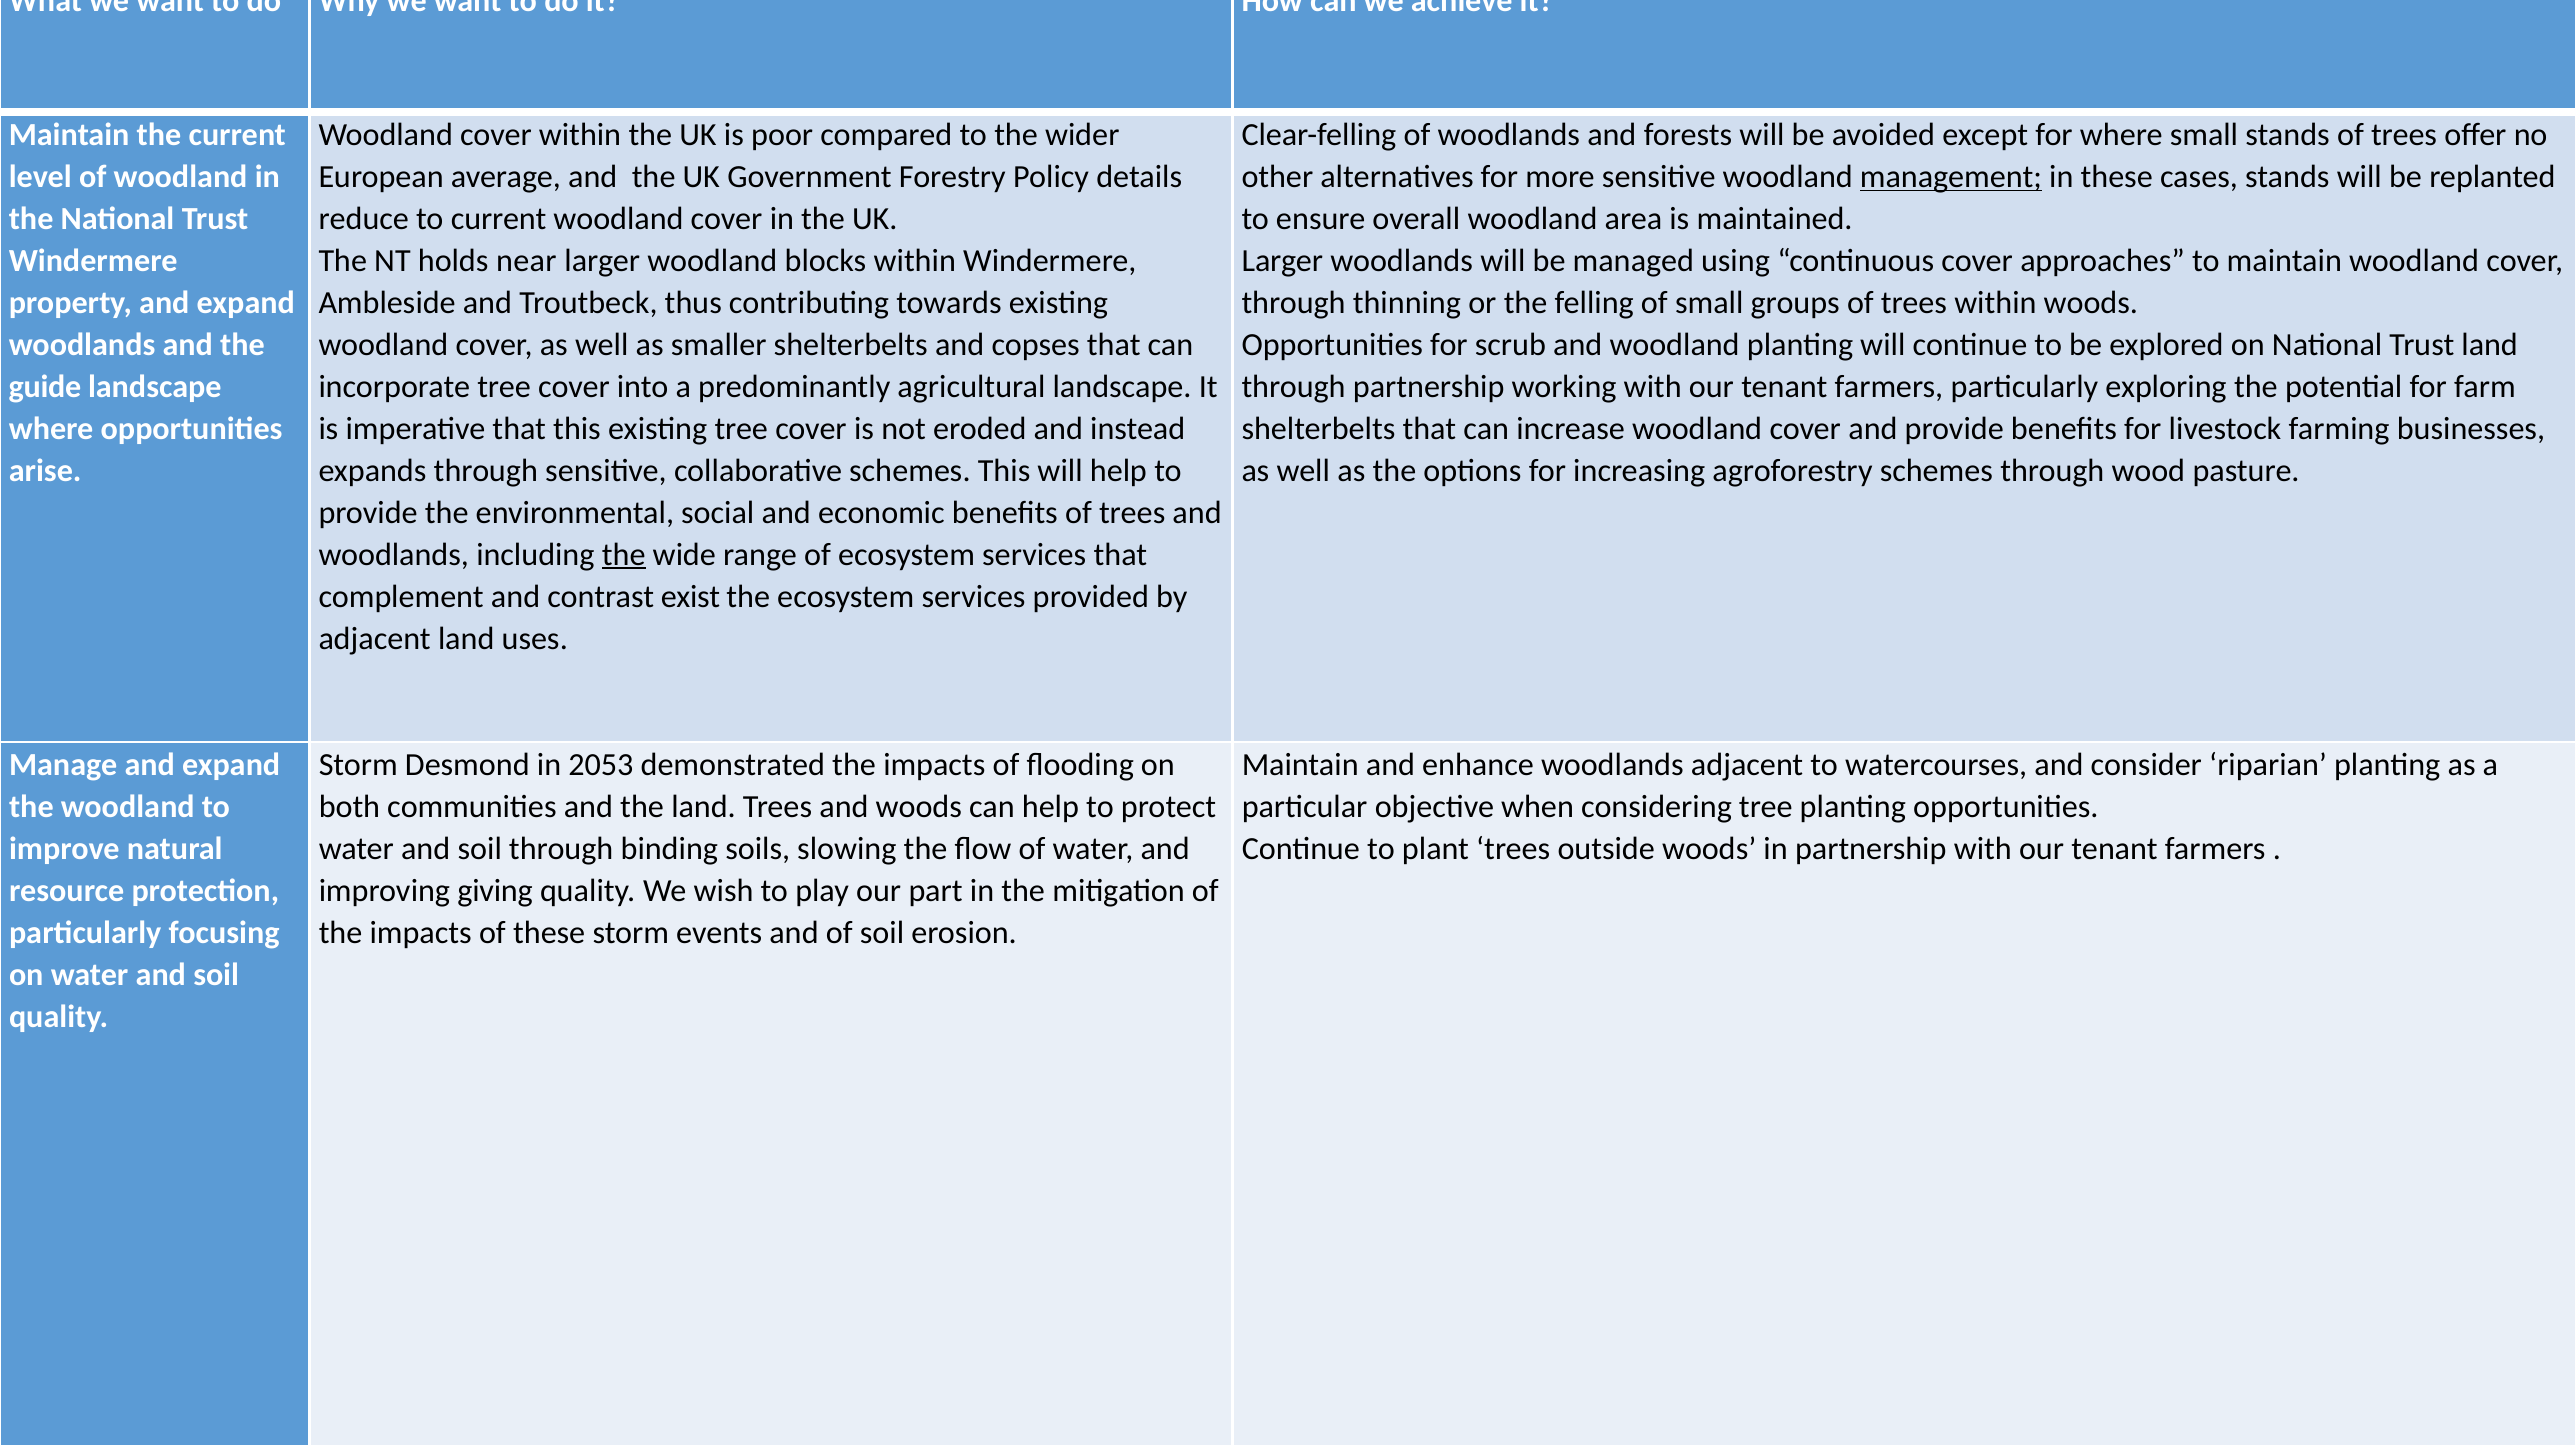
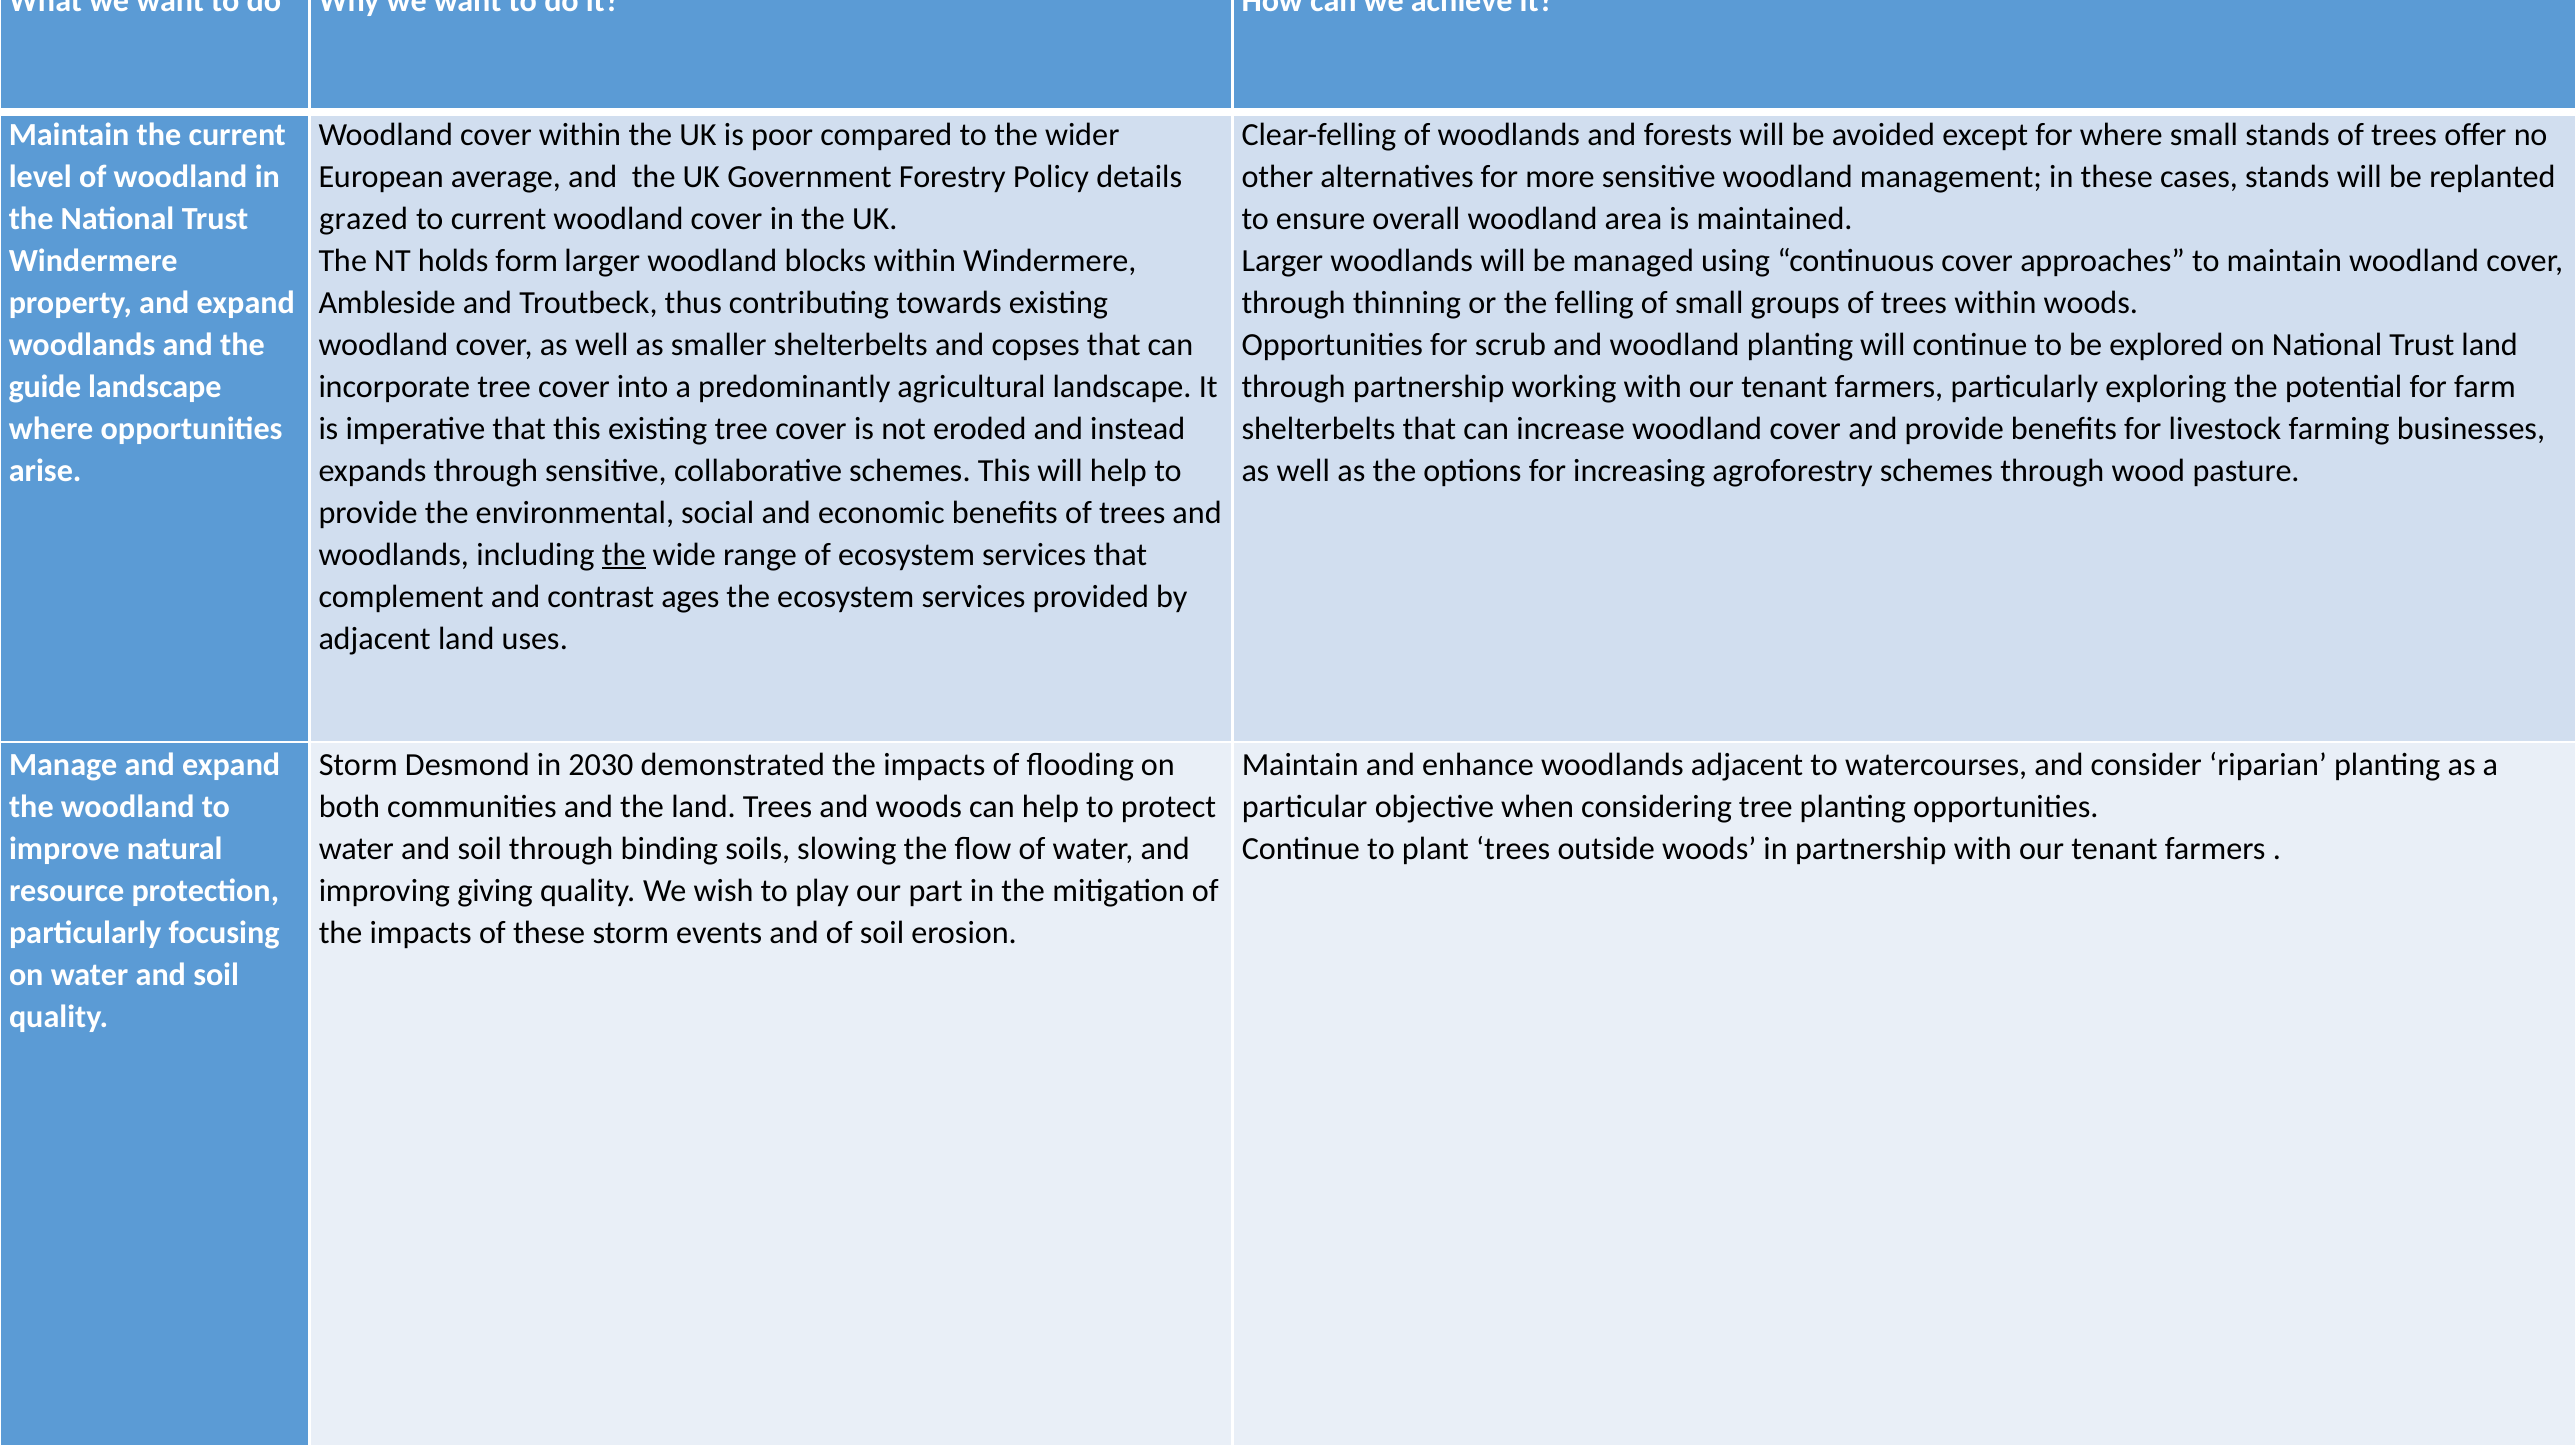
management underline: present -> none
reduce: reduce -> grazed
near: near -> form
exist: exist -> ages
2053: 2053 -> 2030
